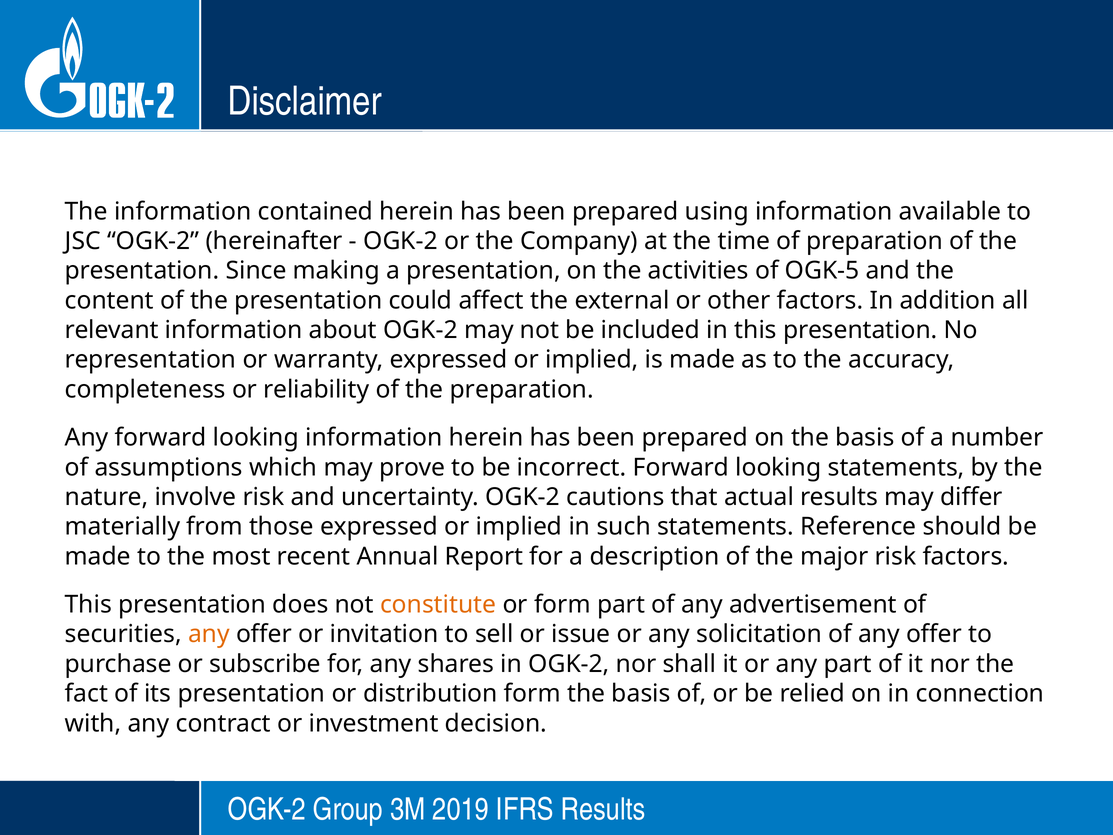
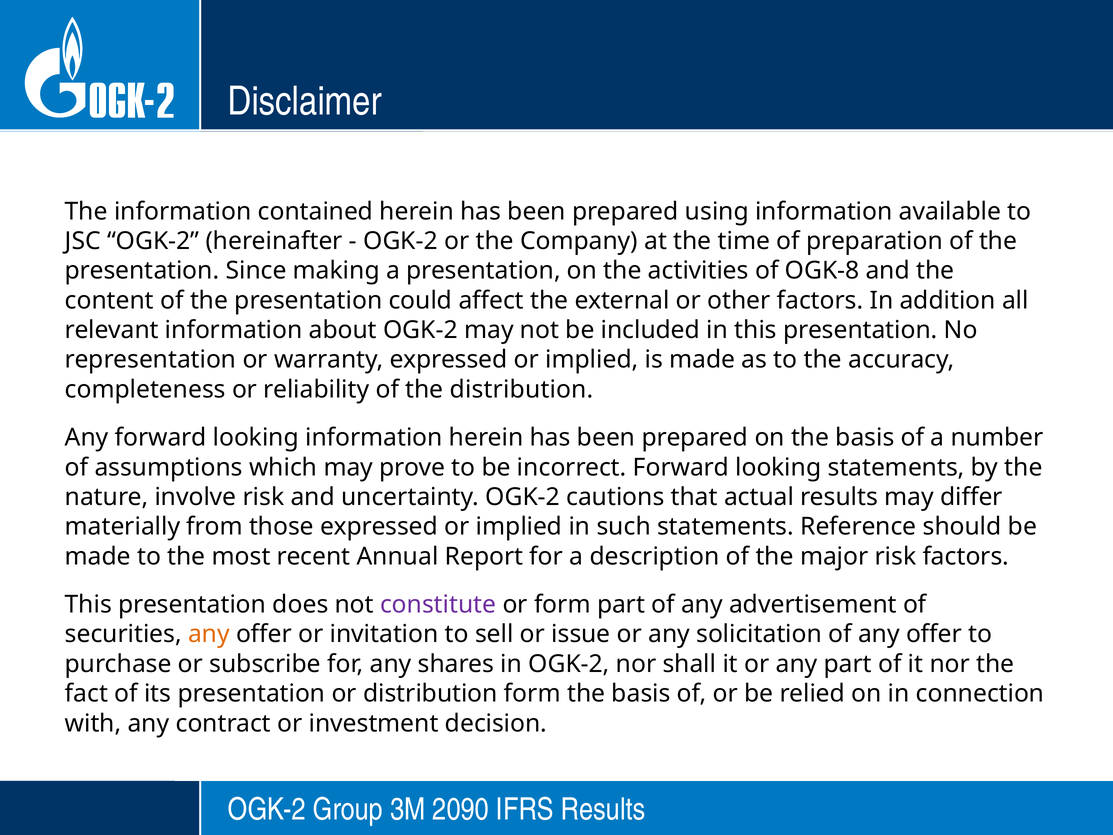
OGK-5: OGK-5 -> OGK-8
the preparation: preparation -> distribution
constitute colour: orange -> purple
2019: 2019 -> 2090
